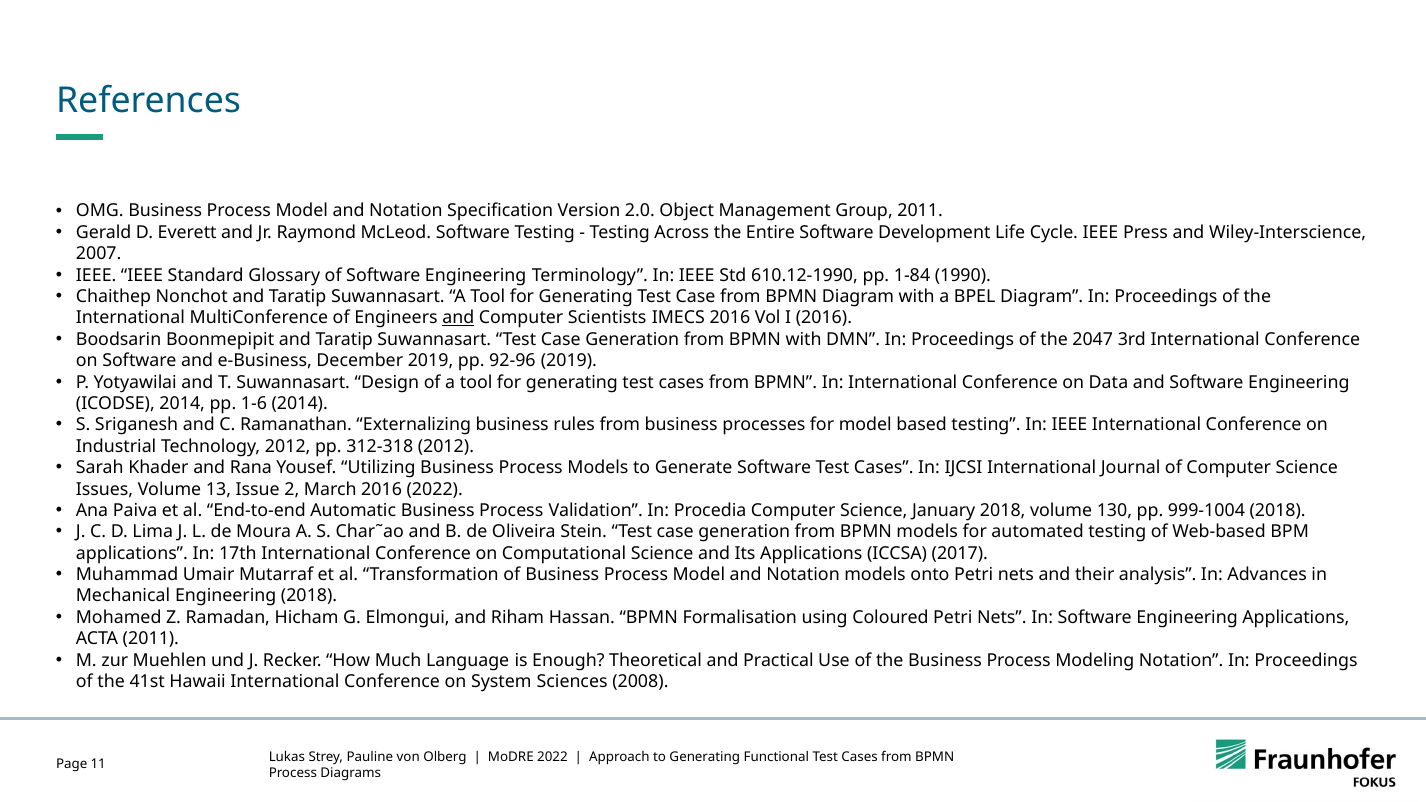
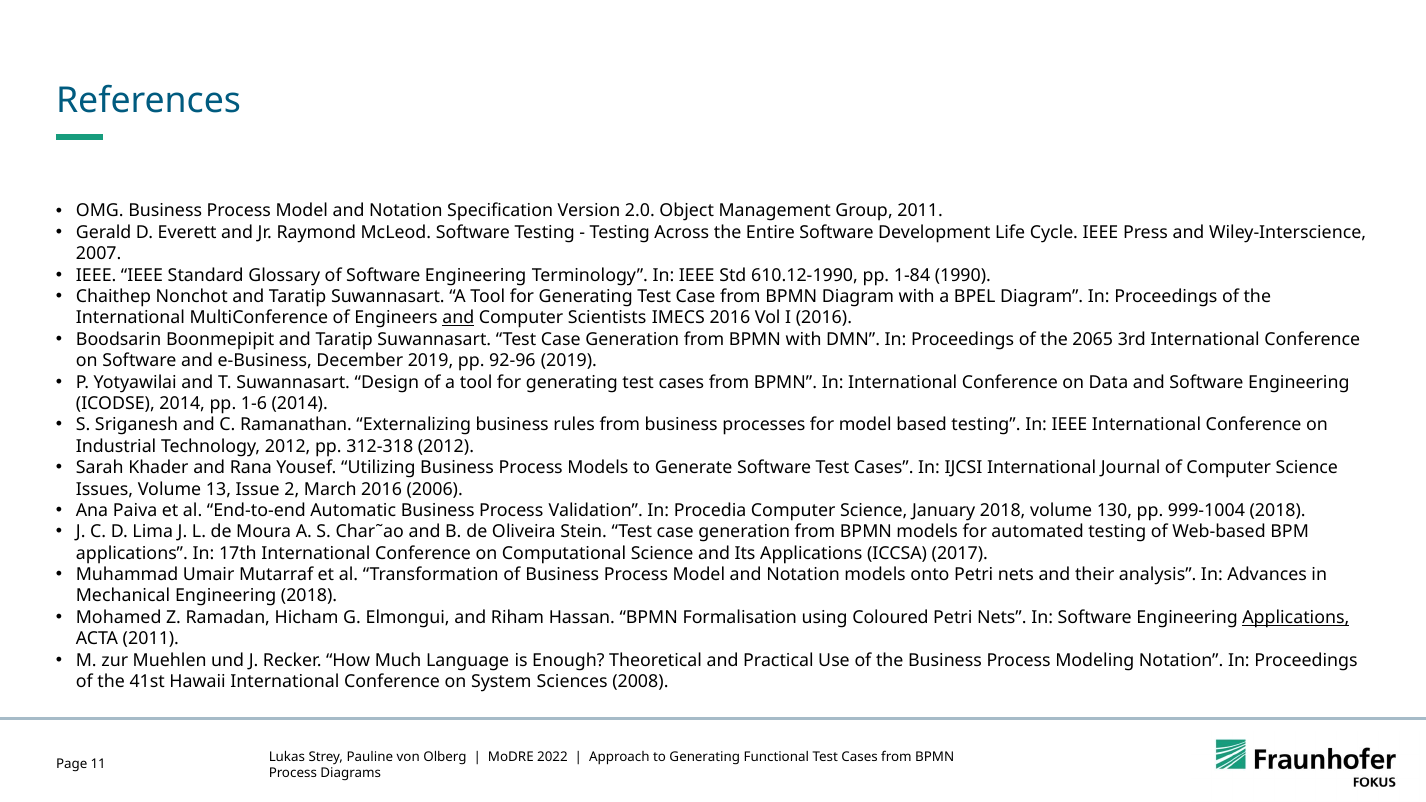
2047: 2047 -> 2065
2016 2022: 2022 -> 2006
Applications at (1296, 618) underline: none -> present
